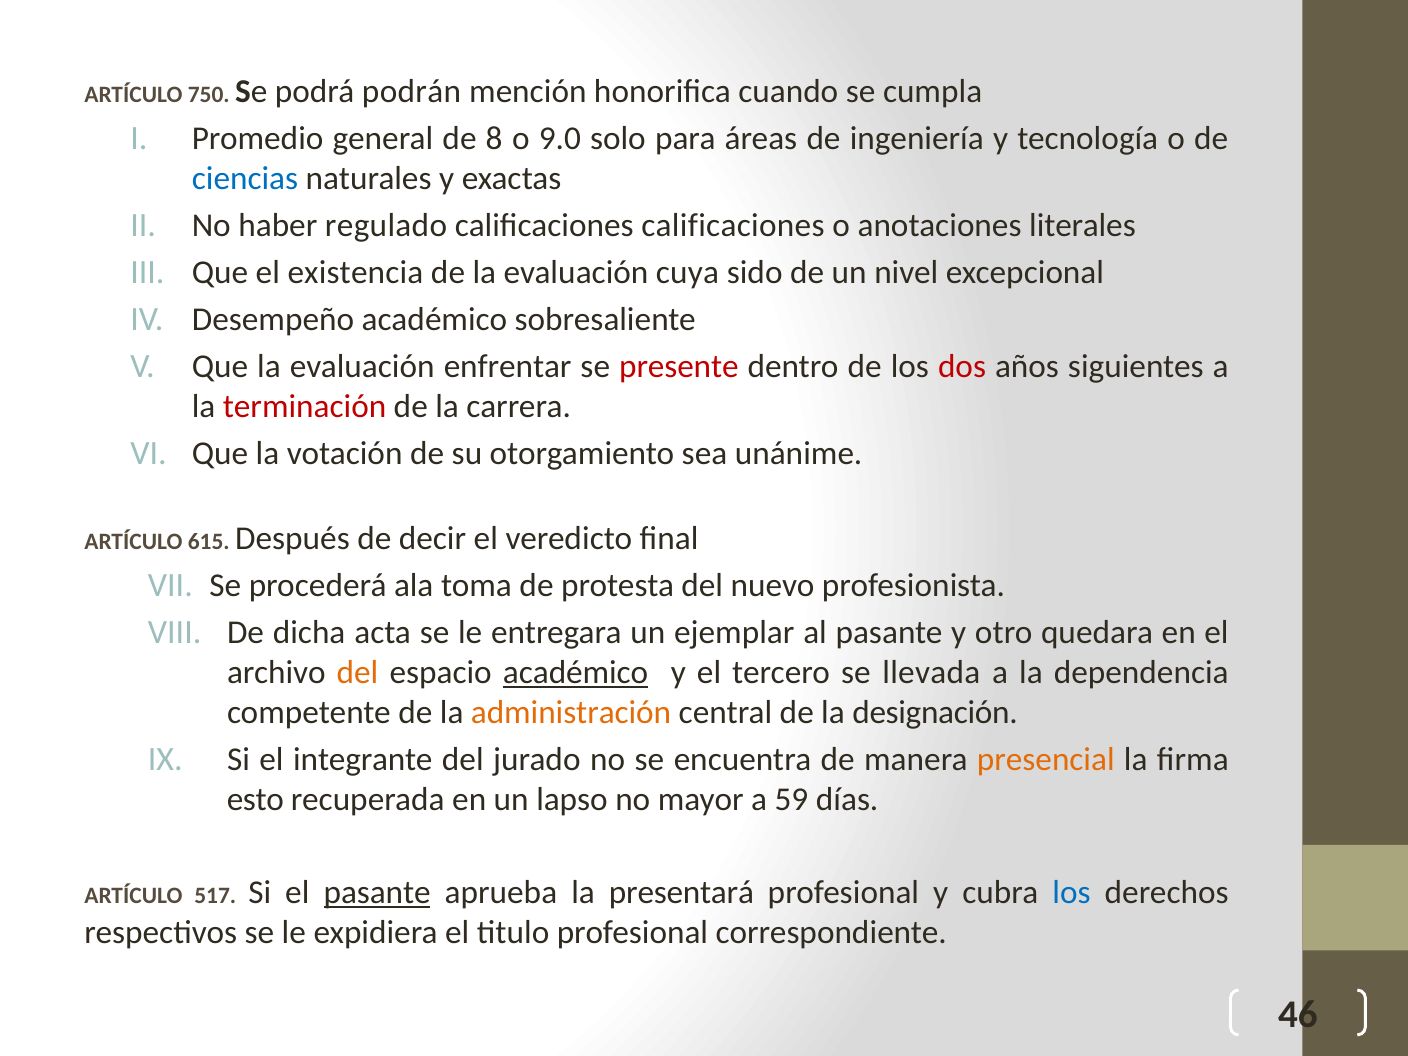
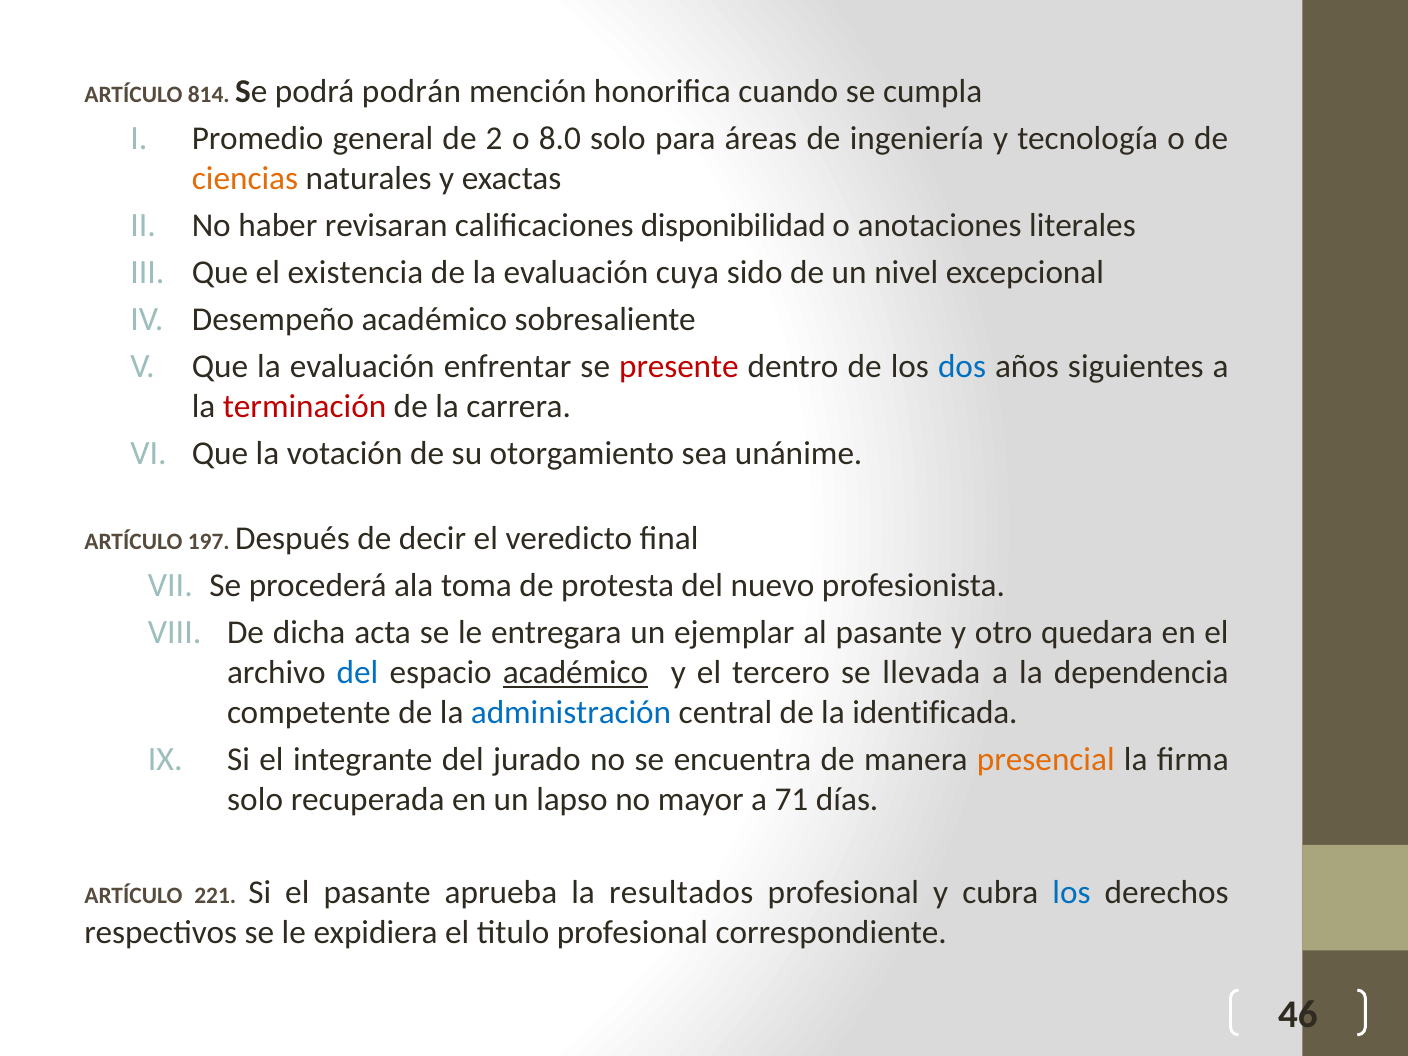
750: 750 -> 814
8: 8 -> 2
9.0: 9.0 -> 8.0
ciencias colour: blue -> orange
regulado: regulado -> revisaran
calificaciones calificaciones: calificaciones -> disponibilidad
dos colour: red -> blue
615: 615 -> 197
del at (357, 672) colour: orange -> blue
administración colour: orange -> blue
designación: designación -> identificada
esto at (255, 799): esto -> solo
59: 59 -> 71
517: 517 -> 221
pasante at (377, 893) underline: present -> none
presentará: presentará -> resultados
